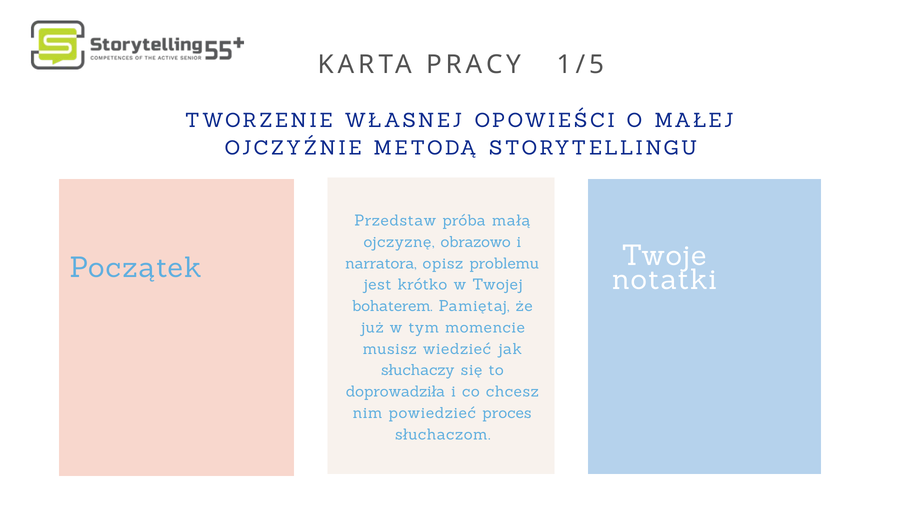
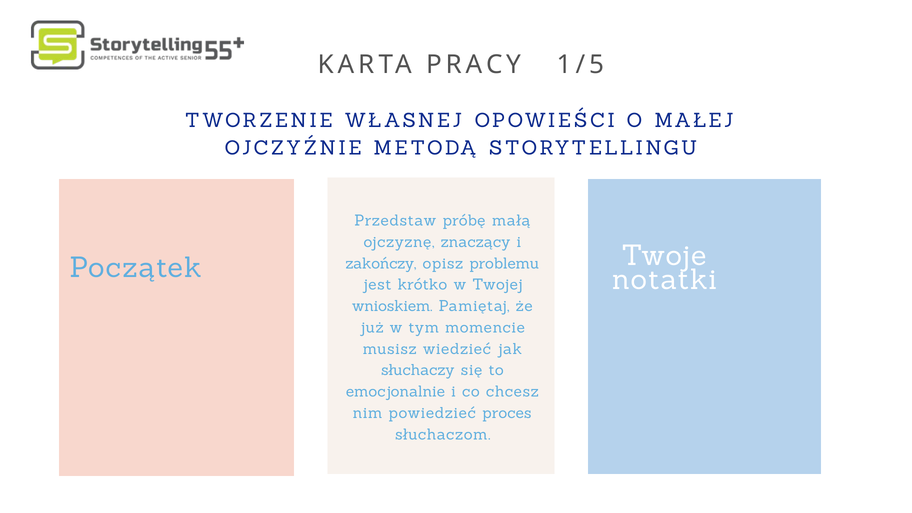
próba: próba -> próbę
obrazowo: obrazowo -> znaczący
narratora: narratora -> zakończy
bohaterem: bohaterem -> wnioskiem
doprowadziła: doprowadziła -> emocjonalnie
